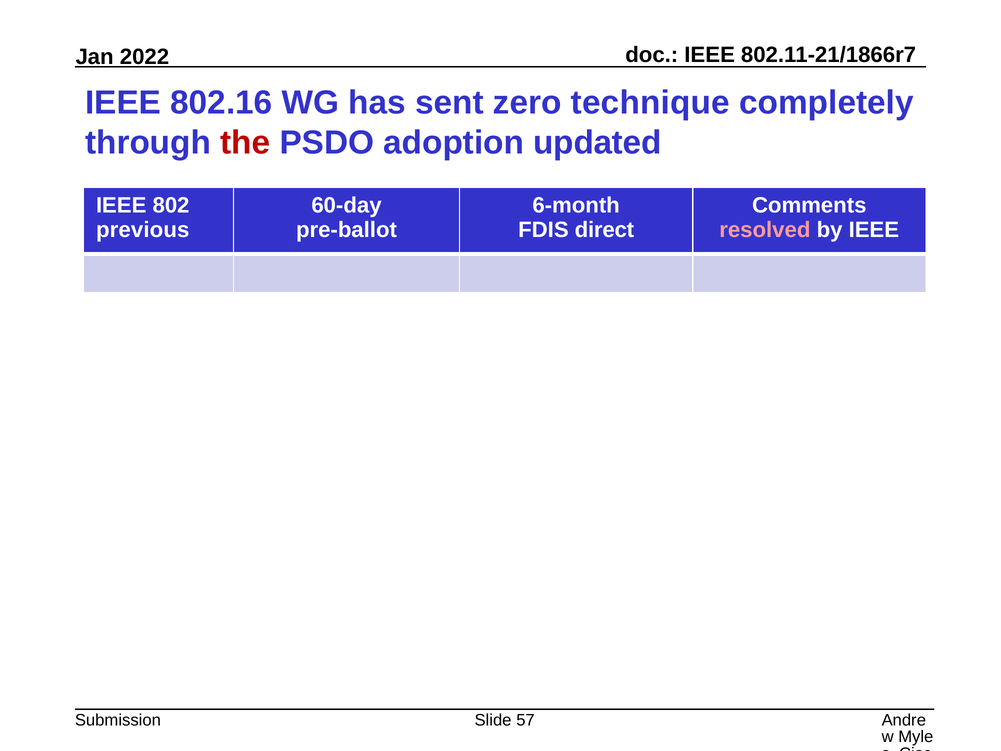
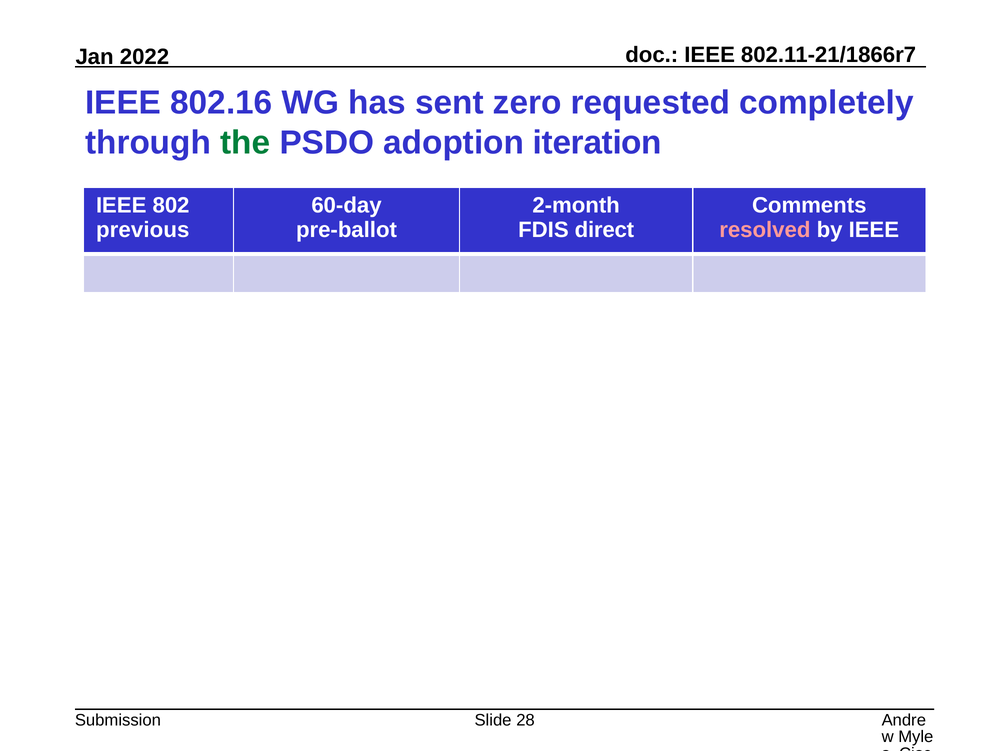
technique: technique -> requested
the colour: red -> green
updated: updated -> iteration
6-month: 6-month -> 2-month
57: 57 -> 28
